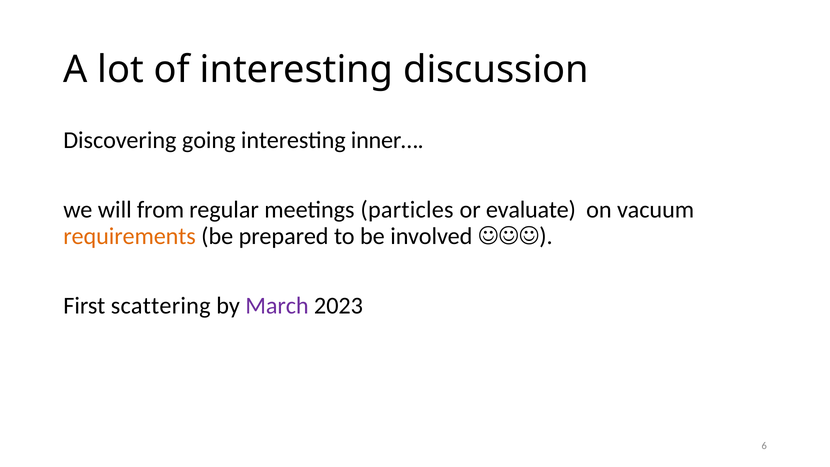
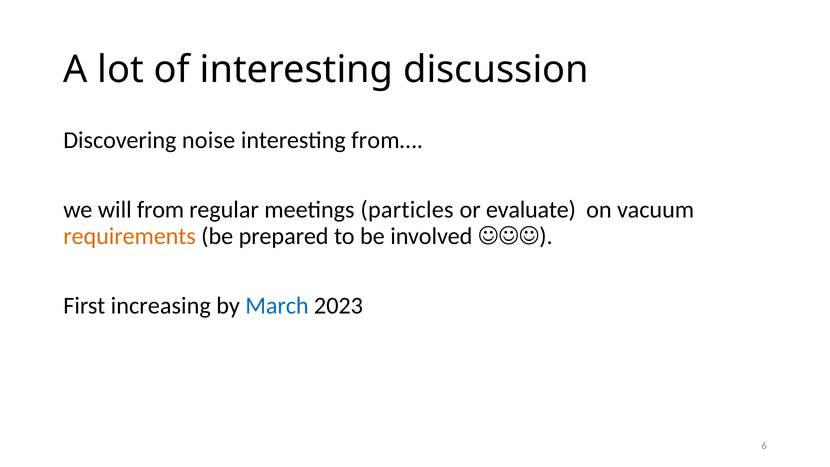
going: going -> noise
inner…: inner… -> from…
scattering: scattering -> increasing
March colour: purple -> blue
